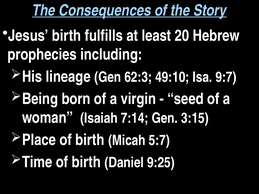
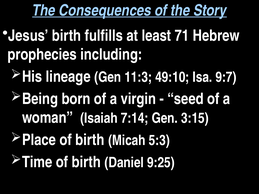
20: 20 -> 71
62:3: 62:3 -> 11:3
5:7: 5:7 -> 5:3
